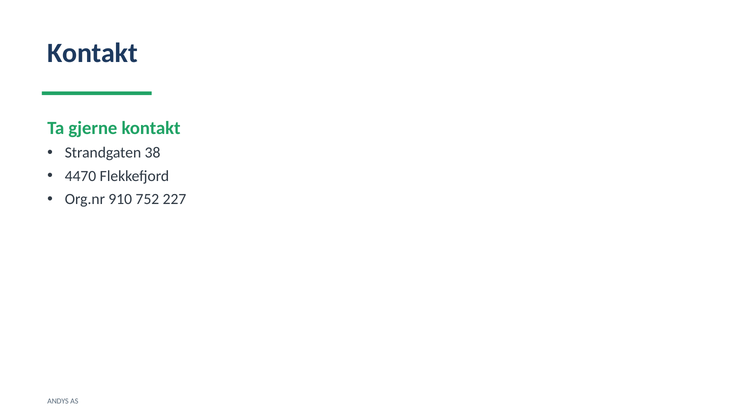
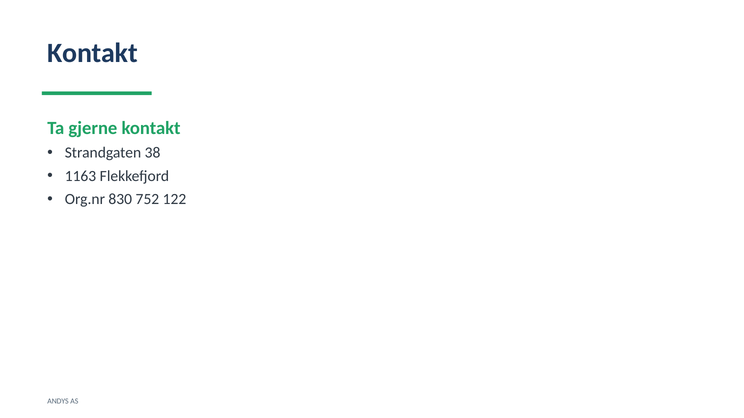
4470: 4470 -> 1163
910: 910 -> 830
227: 227 -> 122
